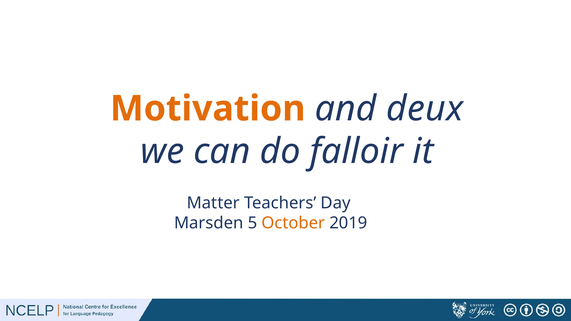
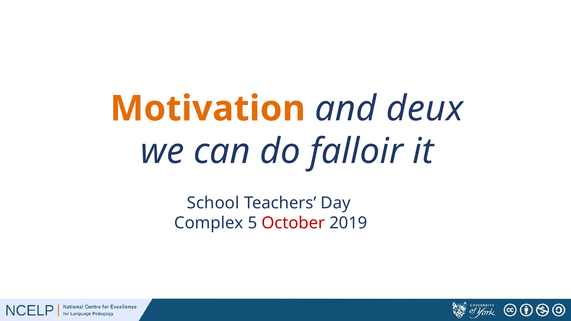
Matter: Matter -> School
Marsden: Marsden -> Complex
October colour: orange -> red
